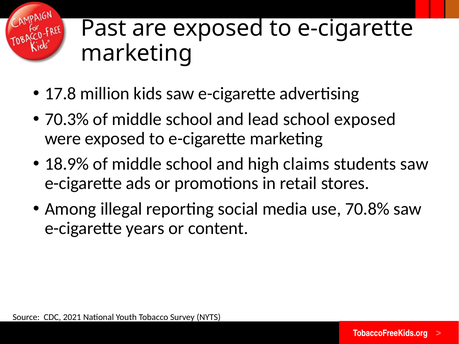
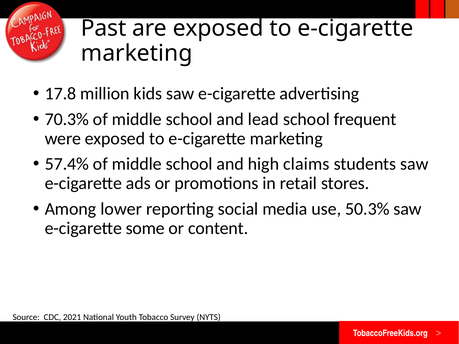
school exposed: exposed -> frequent
18.9%: 18.9% -> 57.4%
illegal: illegal -> lower
70.8%: 70.8% -> 50.3%
years: years -> some
